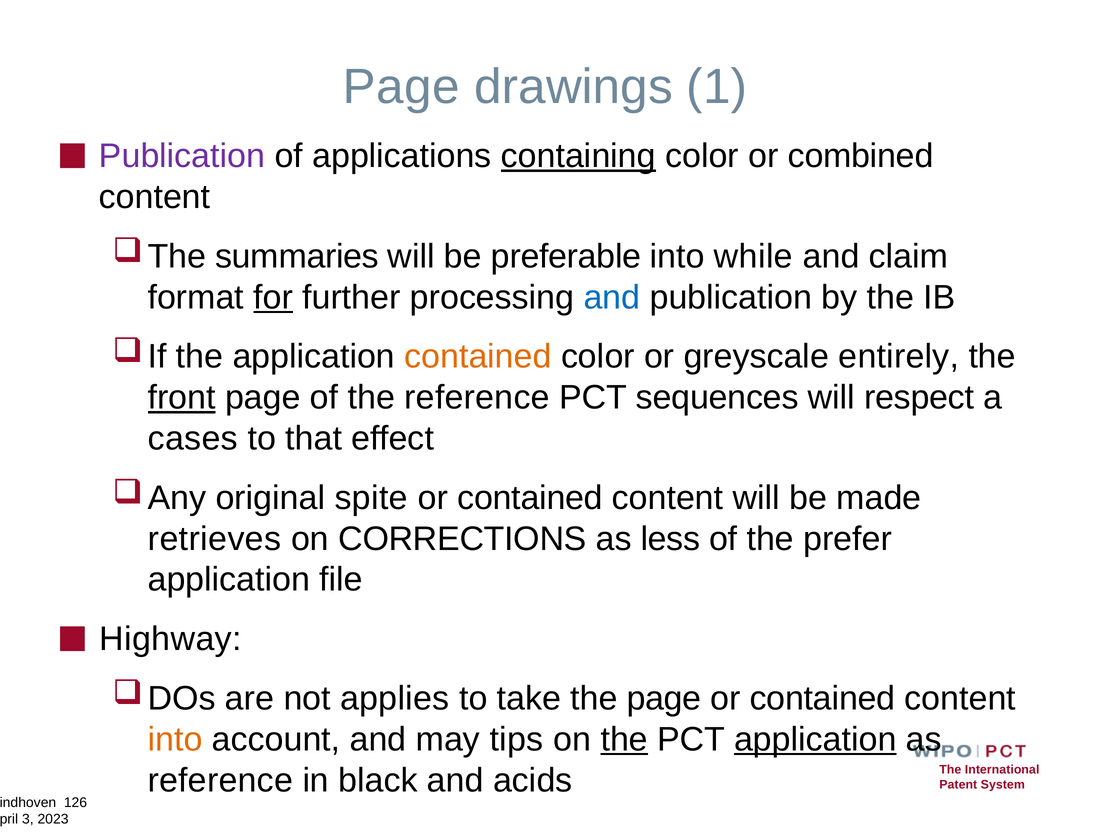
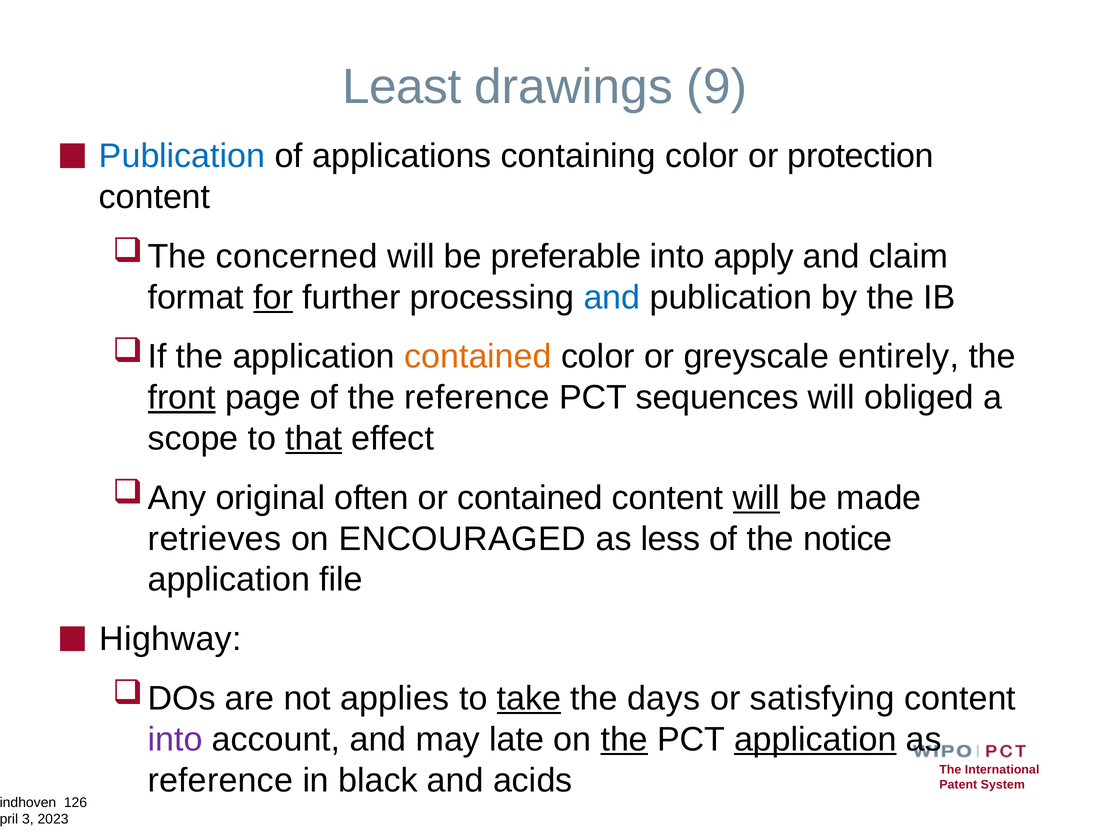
Page at (401, 87): Page -> Least
1: 1 -> 9
Publication at (182, 156) colour: purple -> blue
containing underline: present -> none
combined: combined -> protection
summaries: summaries -> concerned
while: while -> apply
respect: respect -> obliged
cases: cases -> scope
that underline: none -> present
spite: spite -> often
will at (756, 498) underline: none -> present
CORRECTIONS: CORRECTIONS -> ENCOURAGED
prefer: prefer -> notice
take underline: none -> present
the page: page -> days
contained at (822, 699): contained -> satisfying
into at (175, 740) colour: orange -> purple
tips: tips -> late
